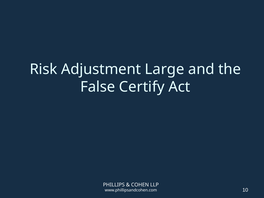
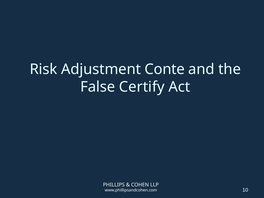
Large: Large -> Conte
